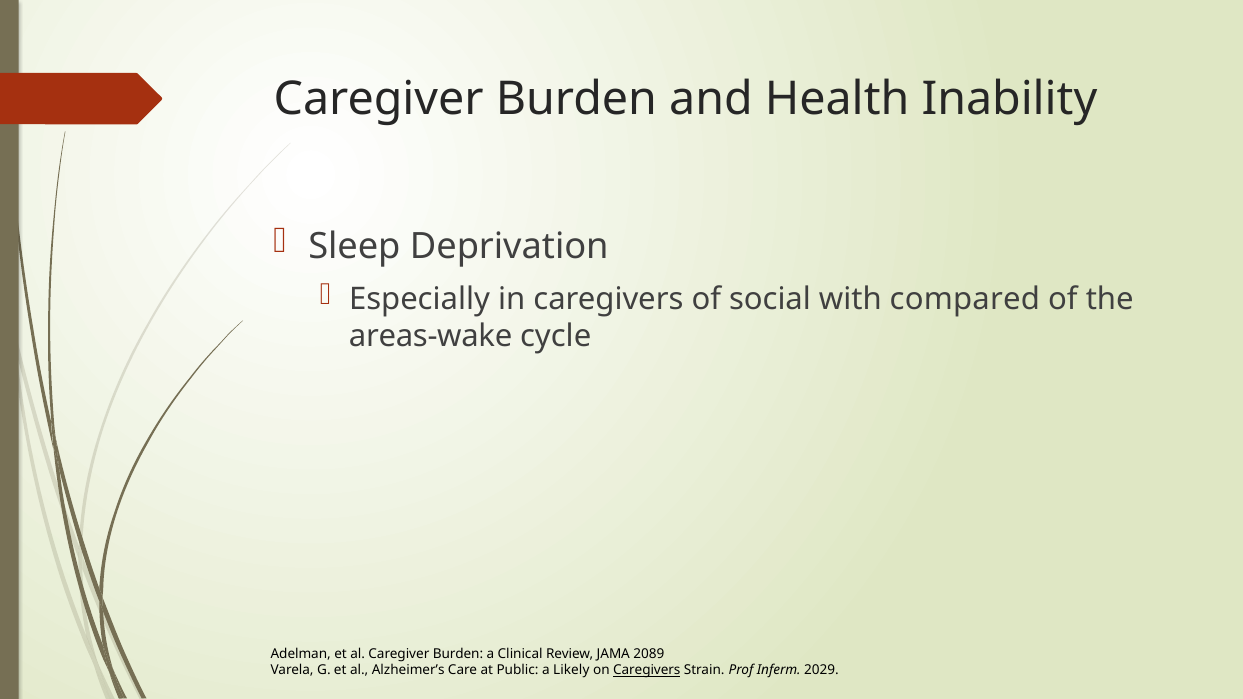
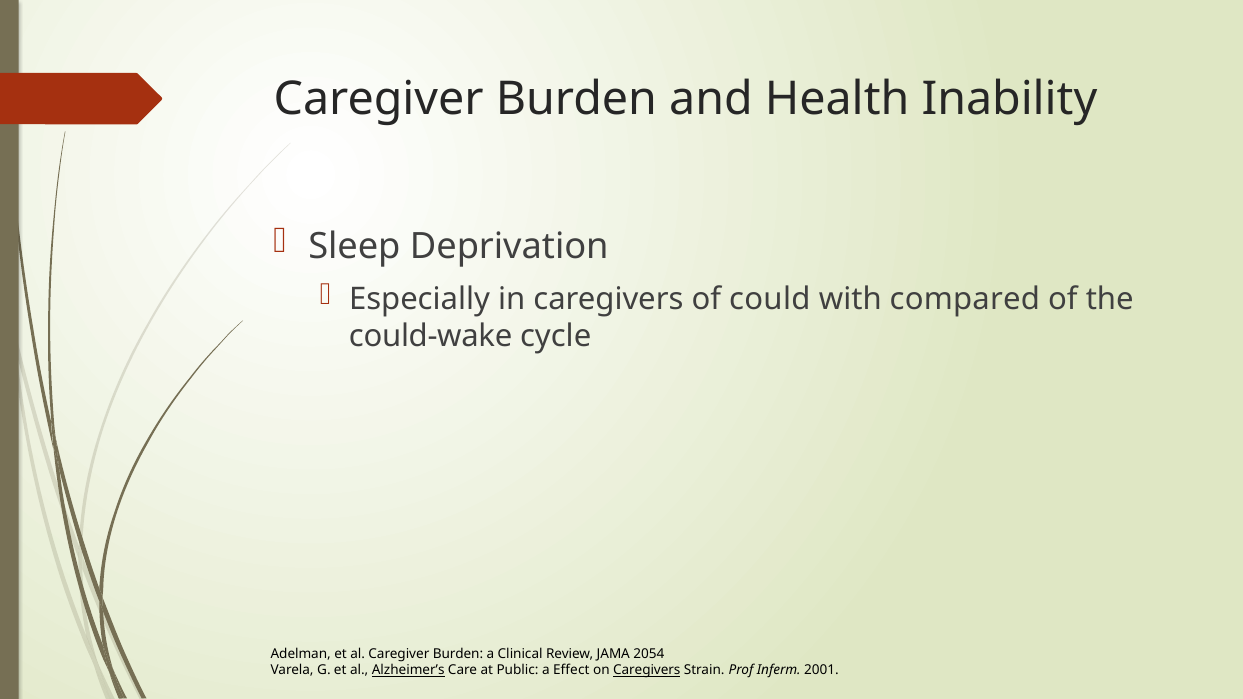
social: social -> could
areas-wake: areas-wake -> could-wake
2089: 2089 -> 2054
Alzheimer’s underline: none -> present
Likely: Likely -> Effect
2029: 2029 -> 2001
